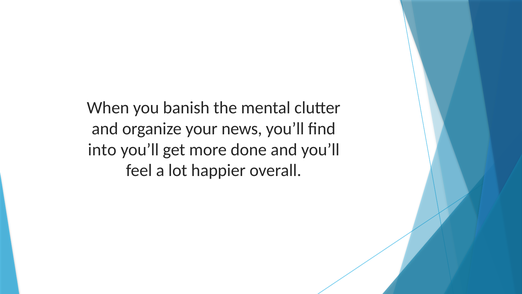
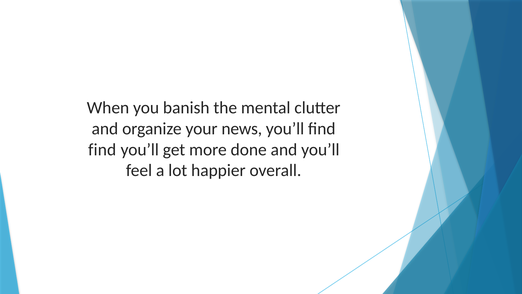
into at (102, 149): into -> find
